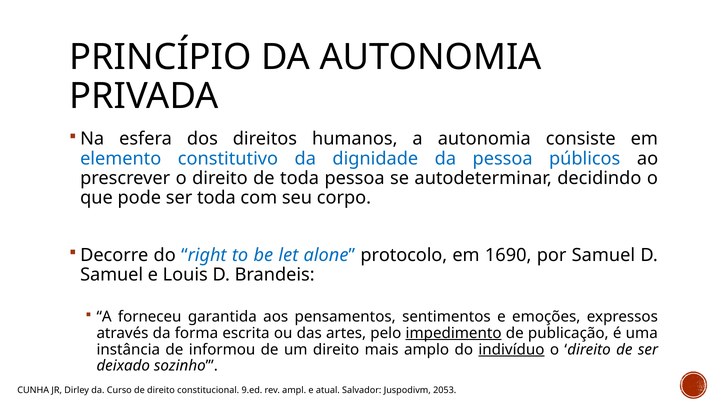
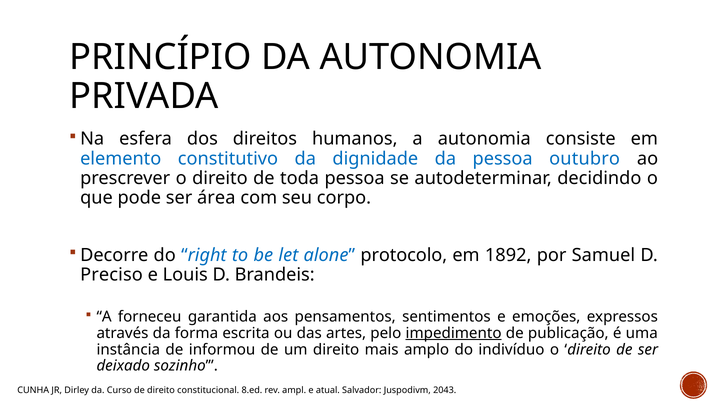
públicos: públicos -> outubro
ser toda: toda -> área
1690: 1690 -> 1892
Samuel at (112, 275): Samuel -> Preciso
indivíduo underline: present -> none
9.ed: 9.ed -> 8.ed
2053: 2053 -> 2043
